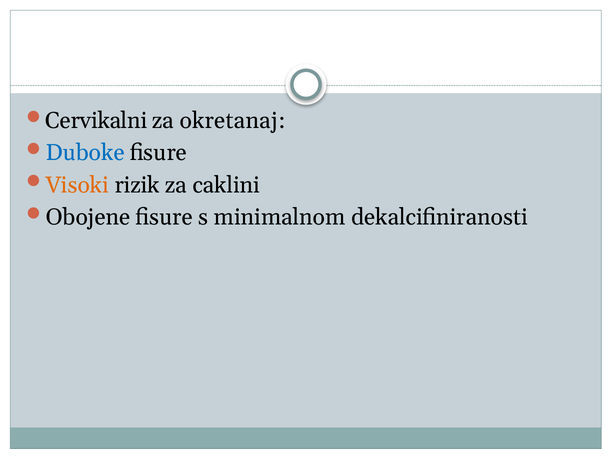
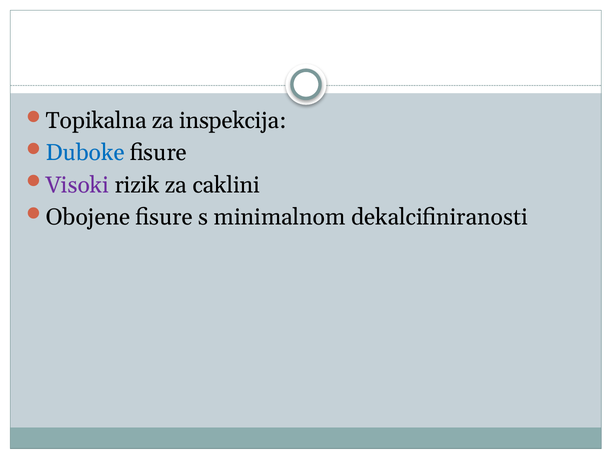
Cervikalni: Cervikalni -> Topikalna
okretanaj: okretanaj -> inspekcija
Visoki colour: orange -> purple
